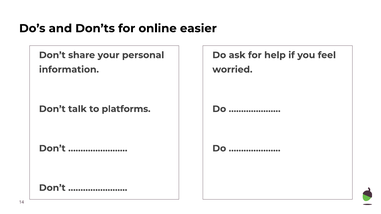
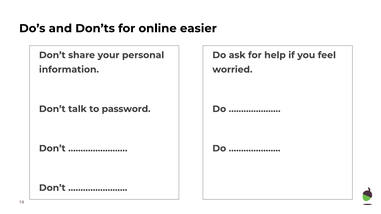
platforms: platforms -> password
